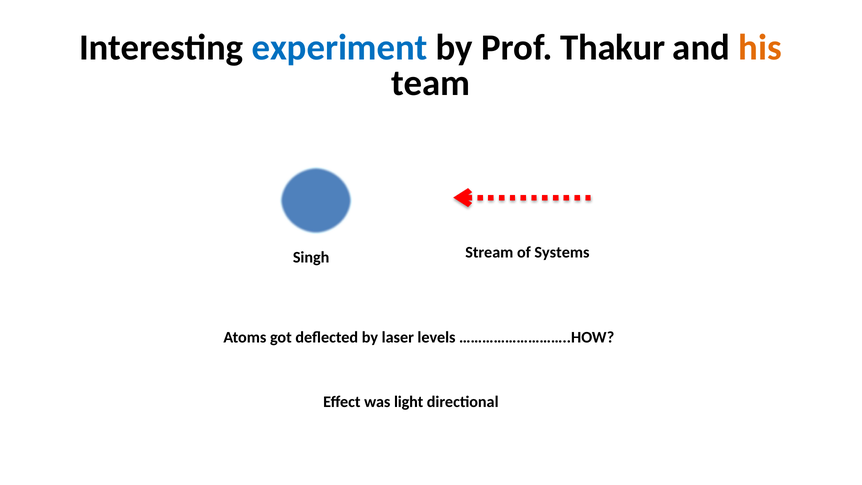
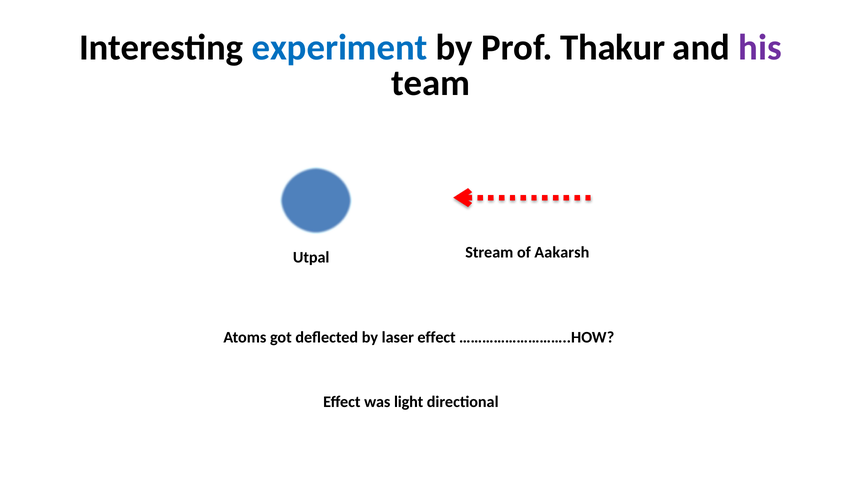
his colour: orange -> purple
Singh: Singh -> Utpal
Systems: Systems -> Aakarsh
laser levels: levels -> effect
